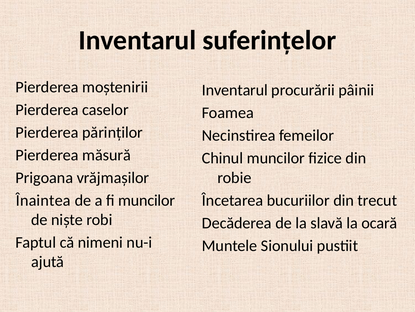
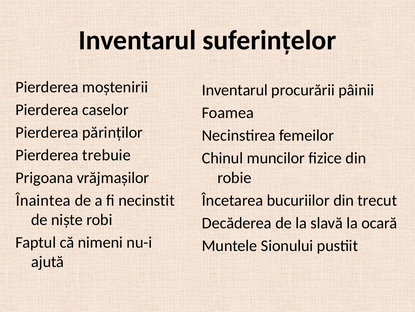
măsură: măsură -> trebuie
fi muncilor: muncilor -> necinstit
